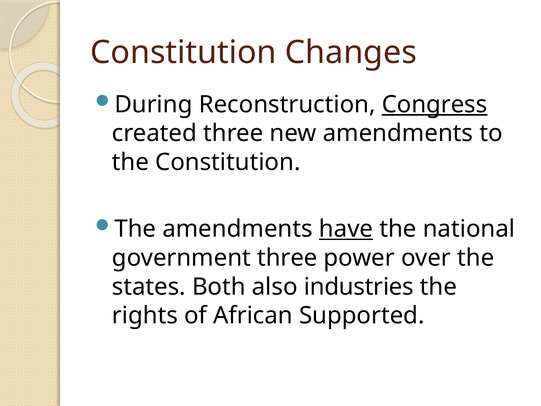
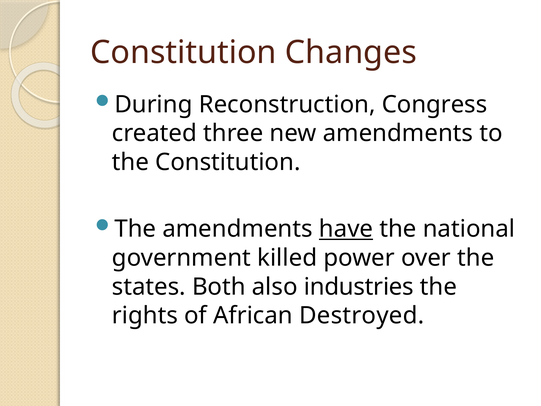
Congress underline: present -> none
government three: three -> killed
Supported: Supported -> Destroyed
